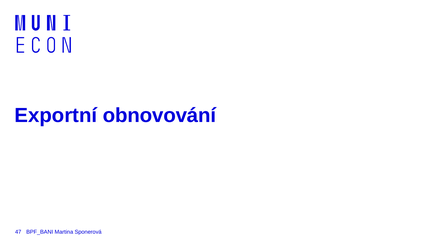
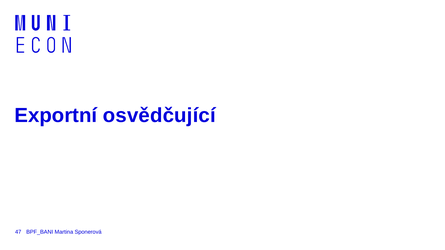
obnovování: obnovování -> osvědčující
